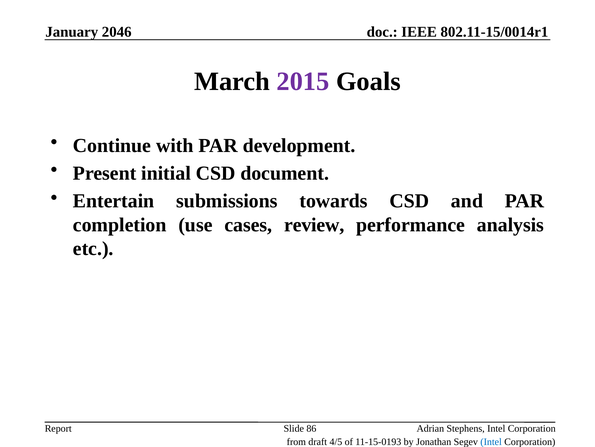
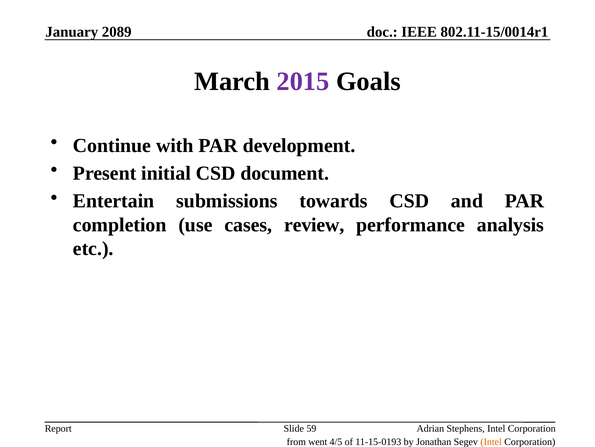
2046: 2046 -> 2089
86: 86 -> 59
draft: draft -> went
Intel at (491, 441) colour: blue -> orange
